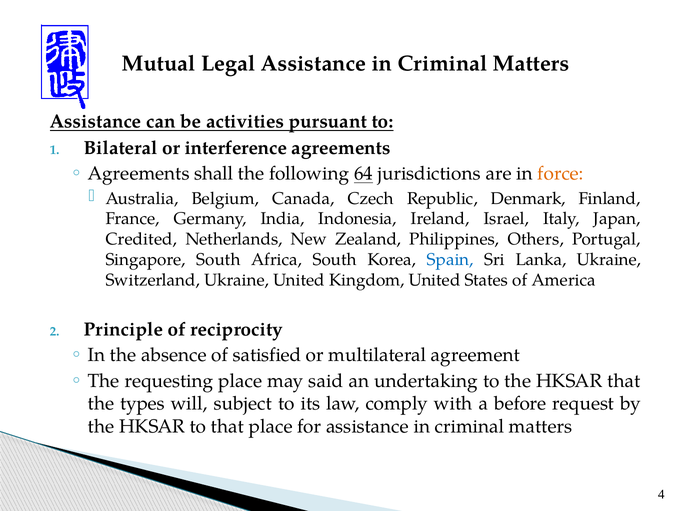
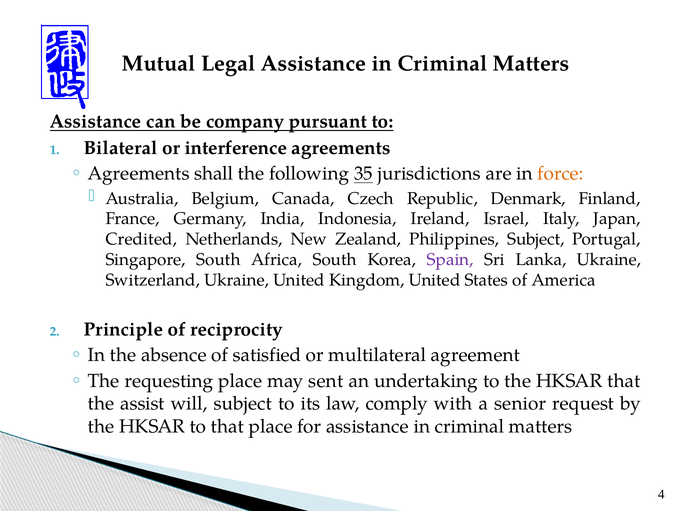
activities: activities -> company
64: 64 -> 35
Philippines Others: Others -> Subject
Spain colour: blue -> purple
said: said -> sent
types: types -> assist
before: before -> senior
